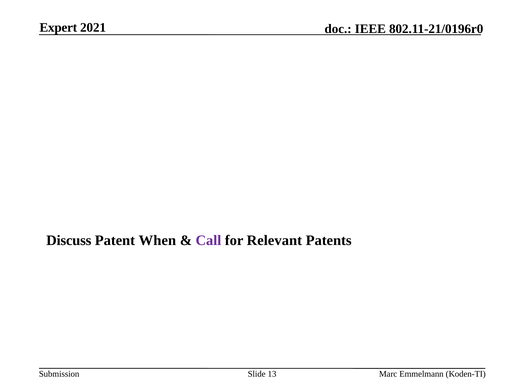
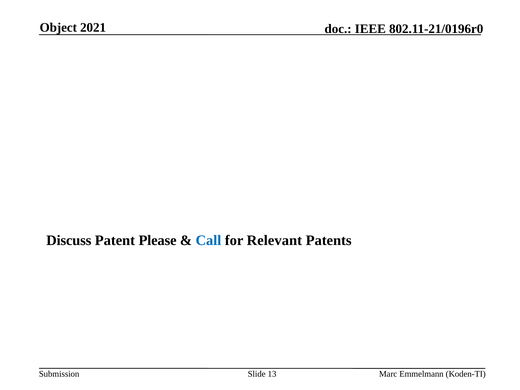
Expert: Expert -> Object
When: When -> Please
Call colour: purple -> blue
